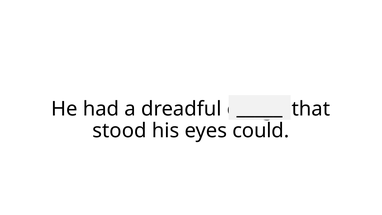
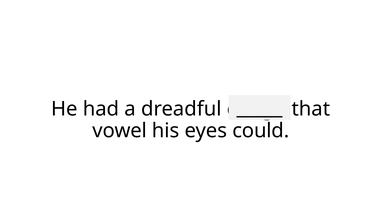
stood: stood -> vowel
